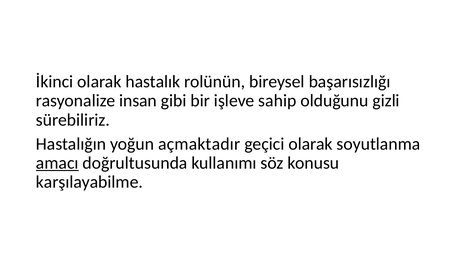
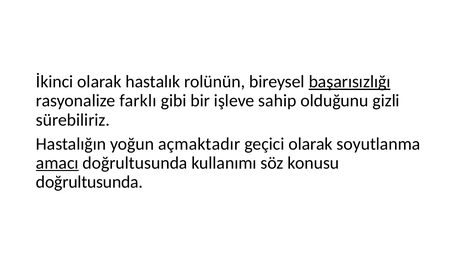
başarısızlığı underline: none -> present
insan: insan -> farklı
karşılayabilme at (89, 182): karşılayabilme -> doğrultusunda
